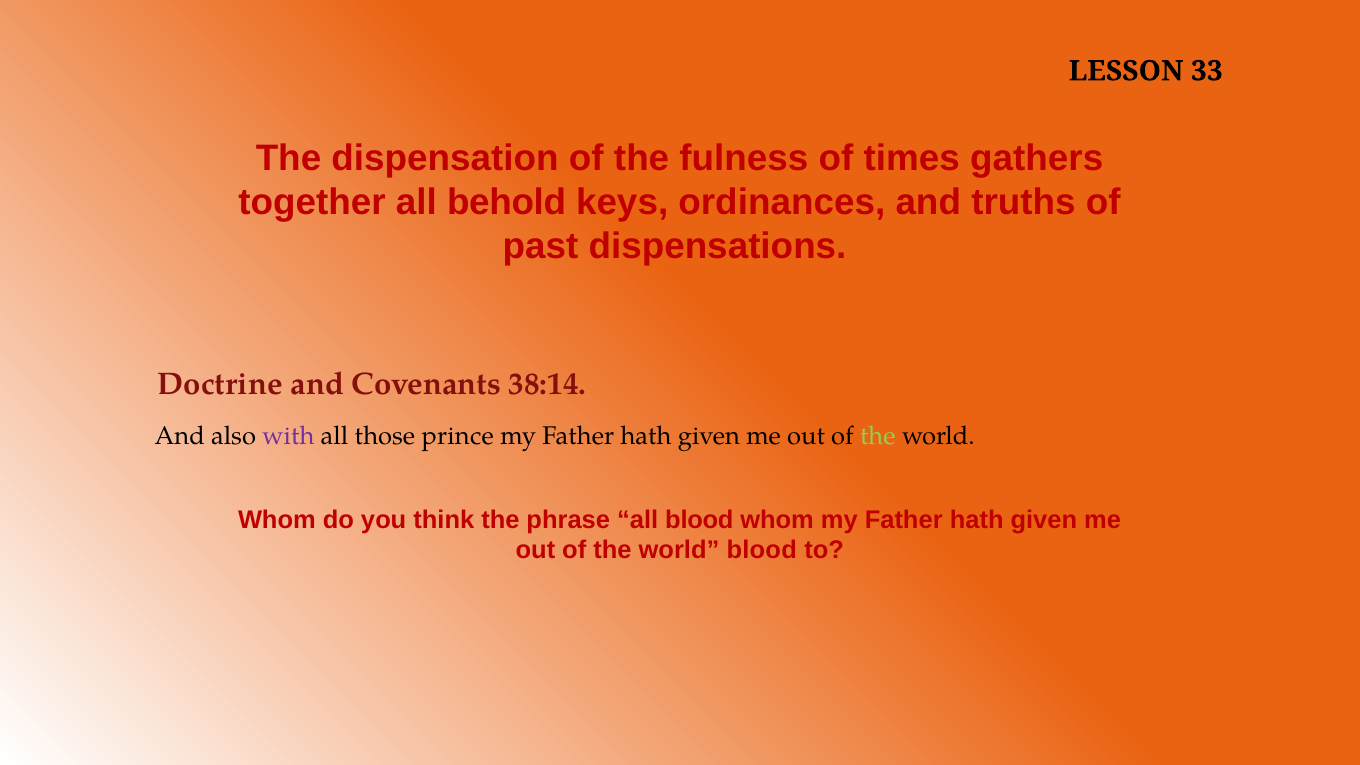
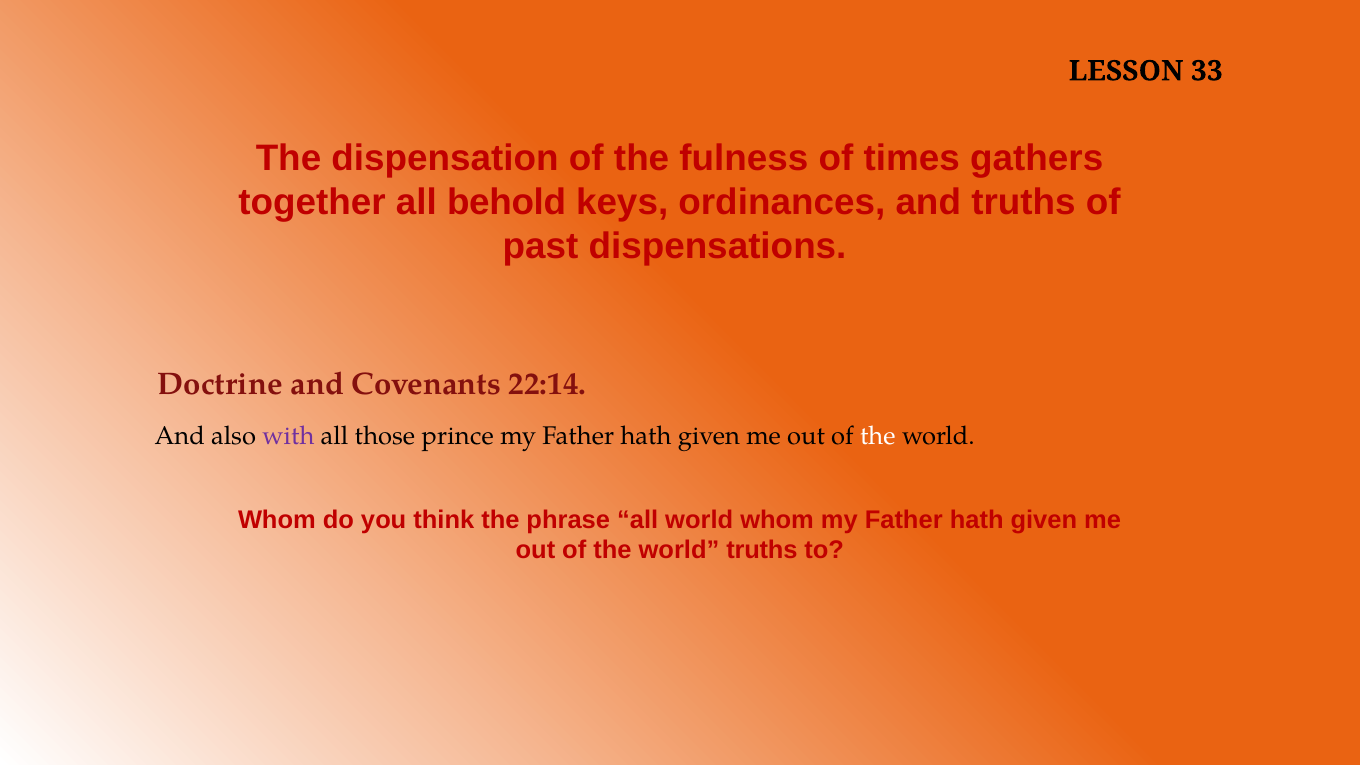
38:14: 38:14 -> 22:14
the at (878, 436) colour: light green -> white
all blood: blood -> world
world blood: blood -> truths
